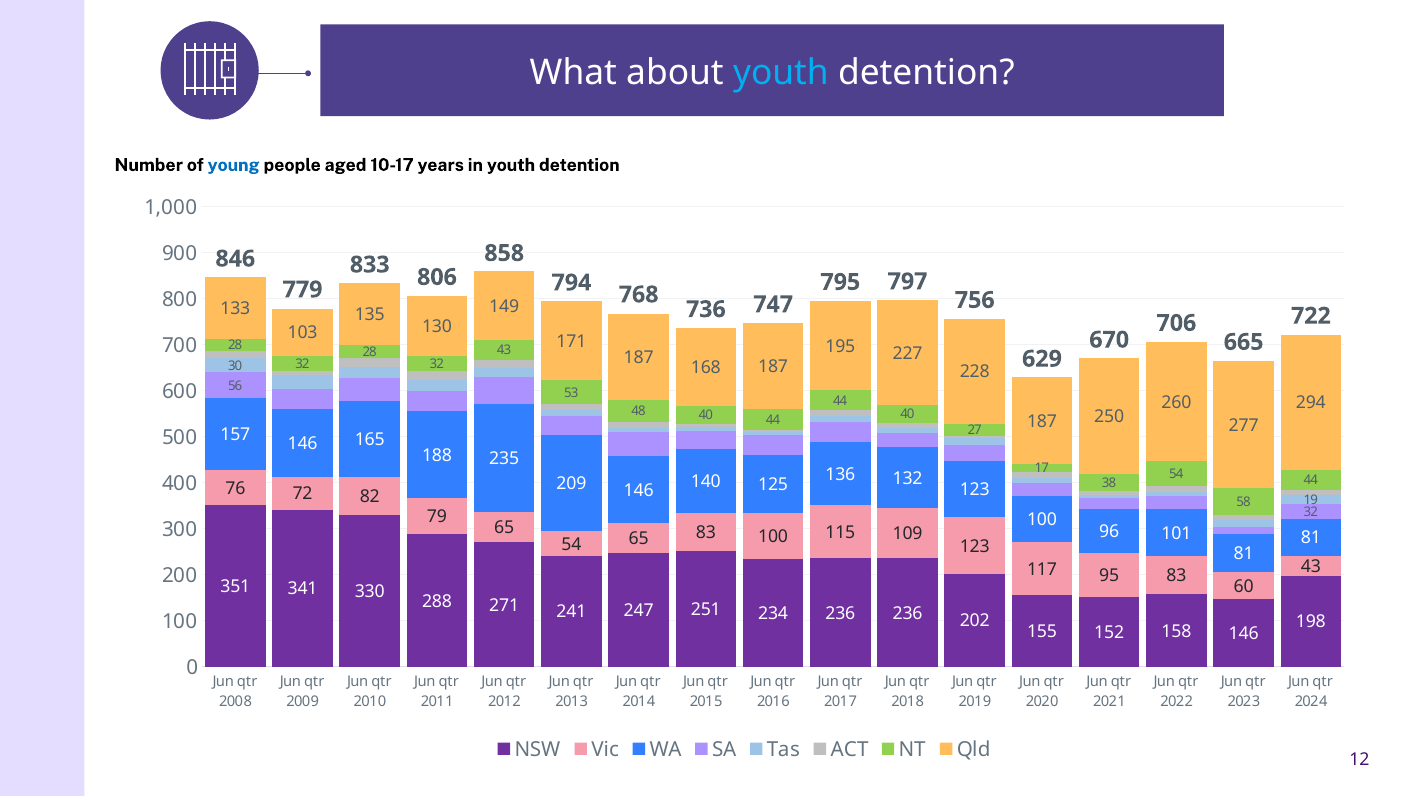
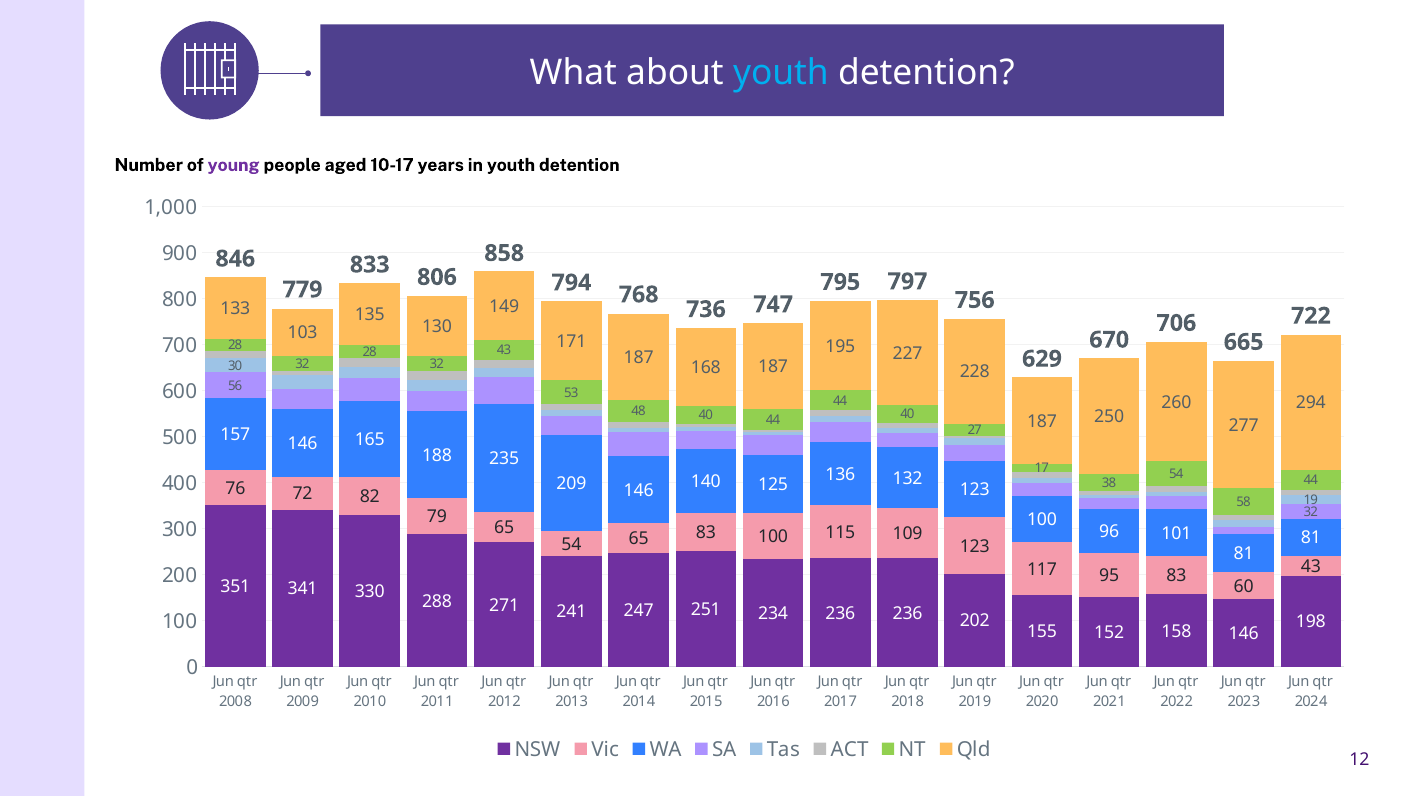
young colour: blue -> purple
